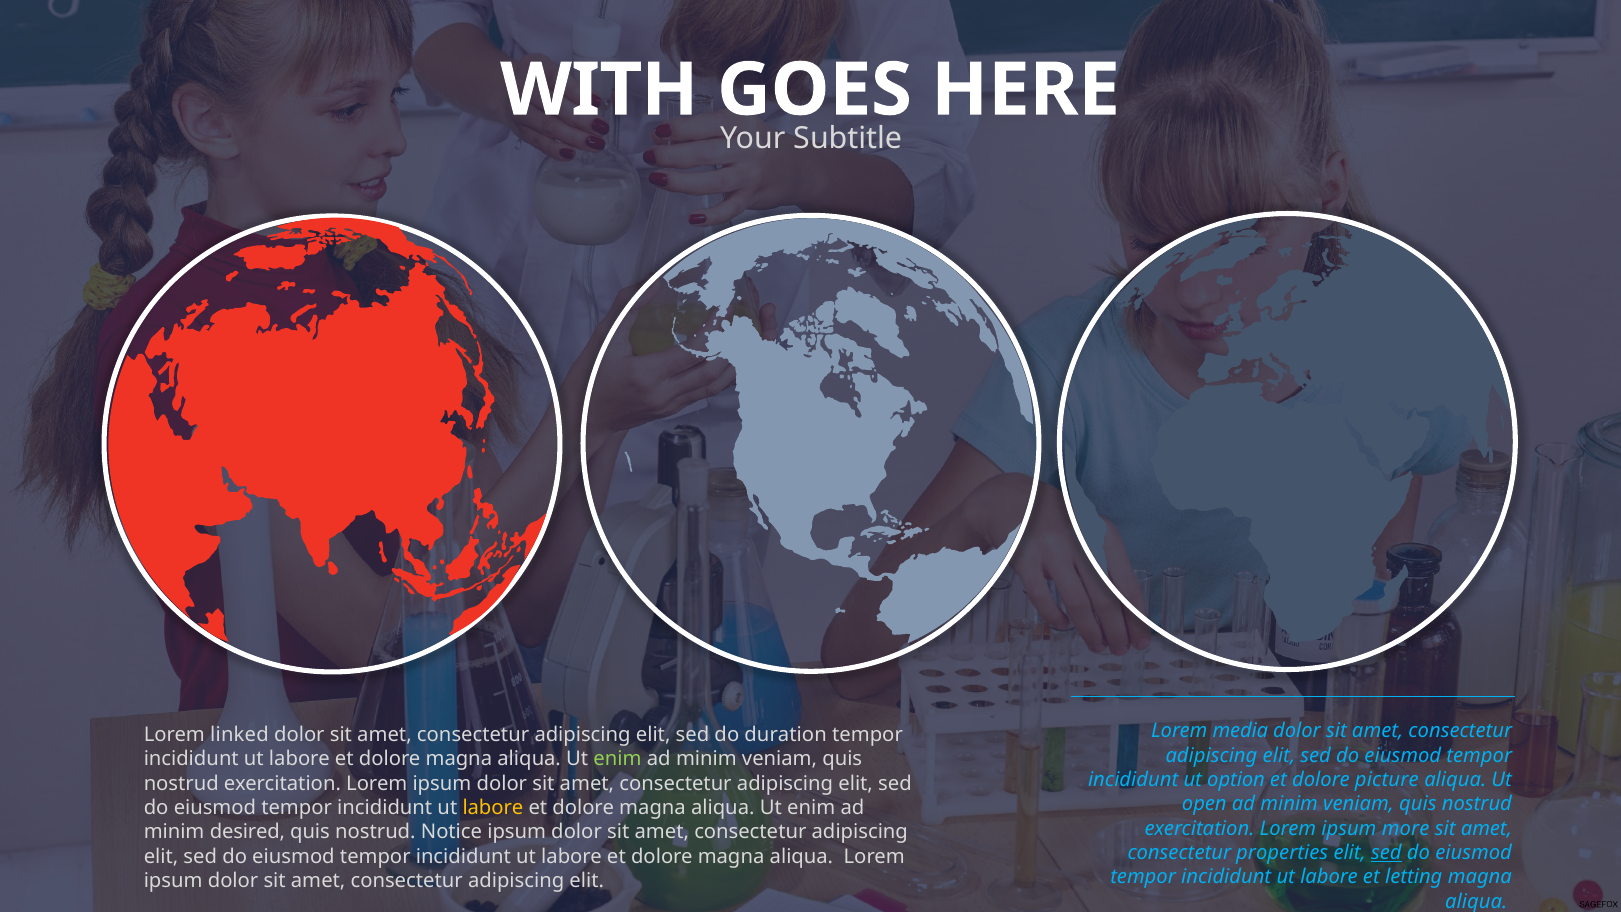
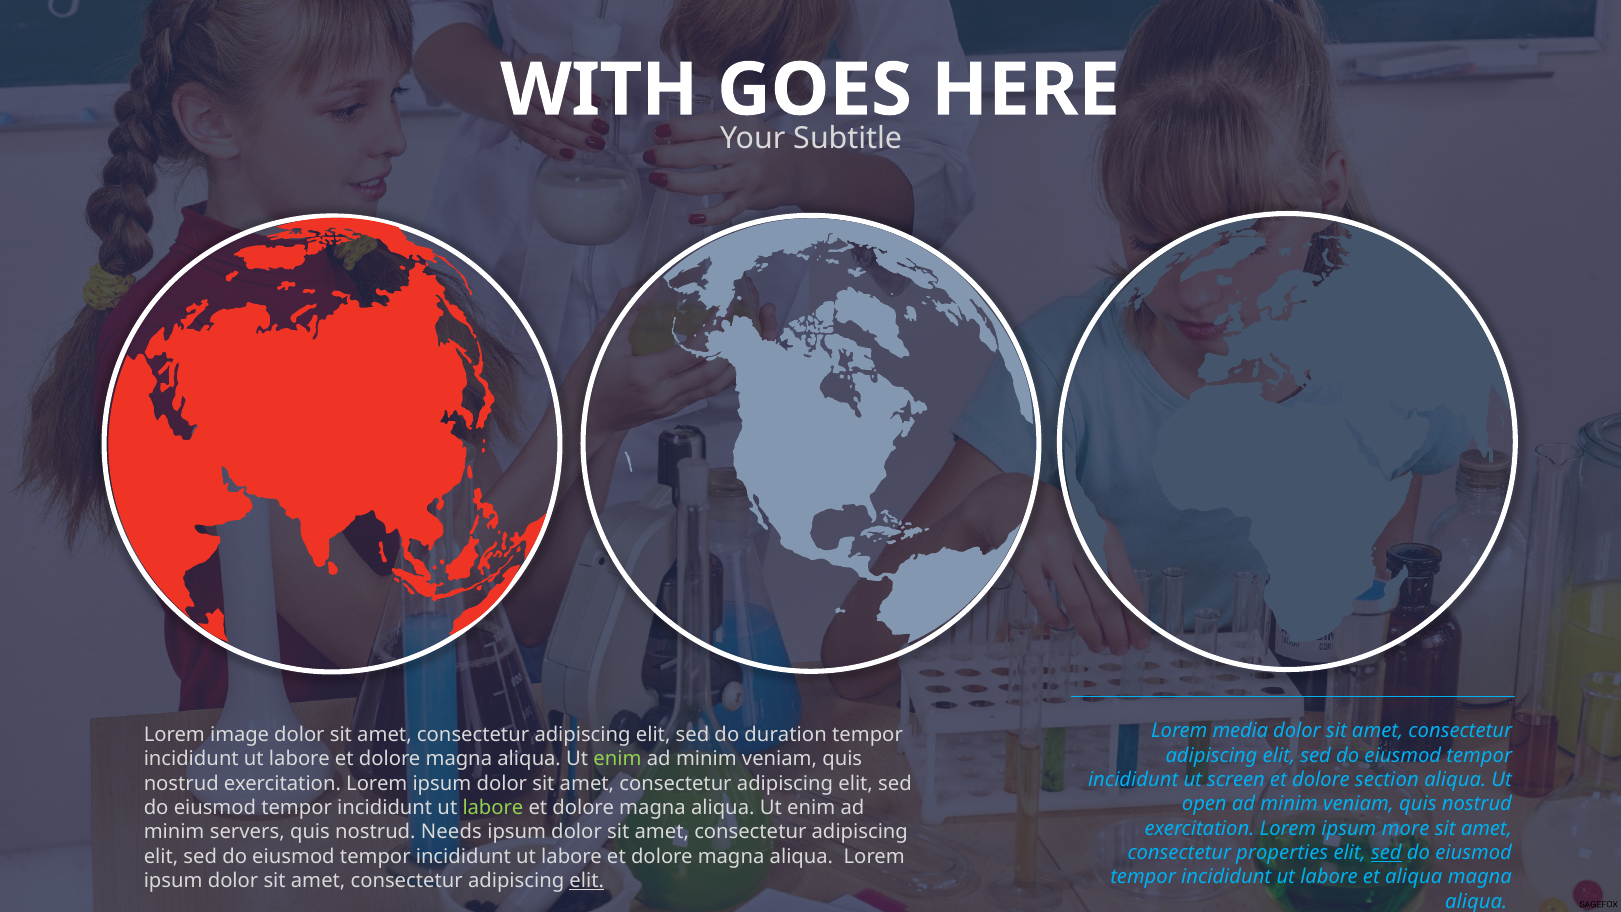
linked: linked -> image
option: option -> screen
picture: picture -> section
labore at (493, 808) colour: yellow -> light green
desired: desired -> servers
Notice: Notice -> Needs
et letting: letting -> aliqua
elit at (587, 881) underline: none -> present
